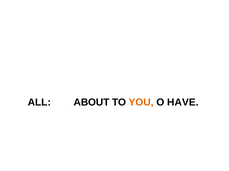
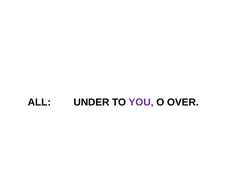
ABOUT: ABOUT -> UNDER
YOU colour: orange -> purple
HAVE: HAVE -> OVER
